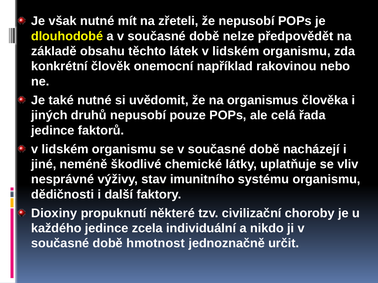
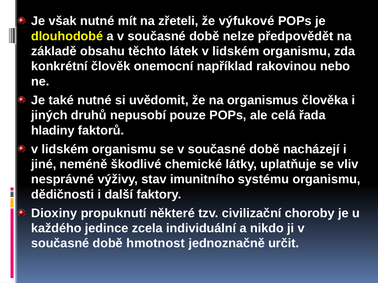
že nepusobí: nepusobí -> výfukové
jedince at (53, 131): jedince -> hladiny
